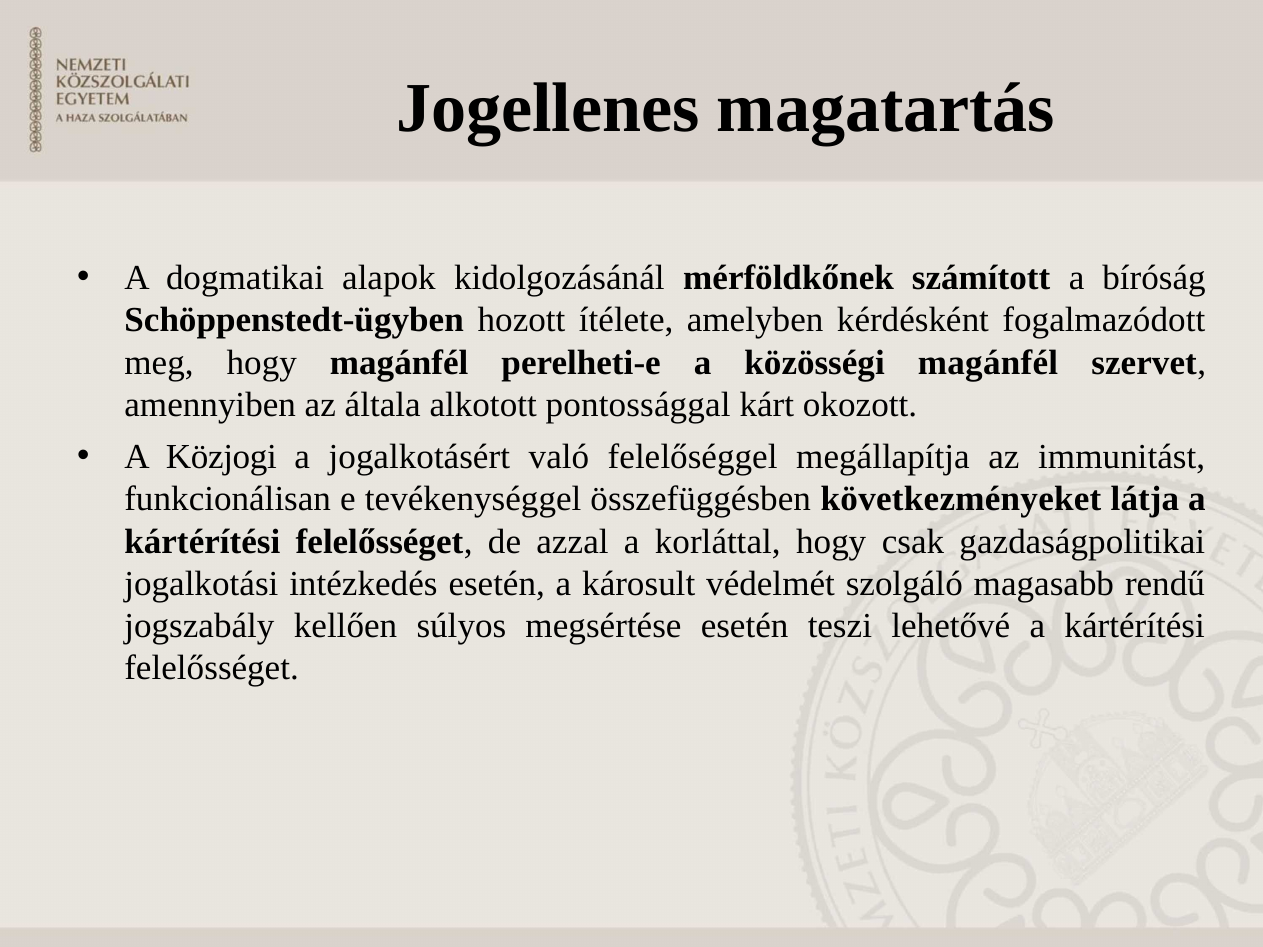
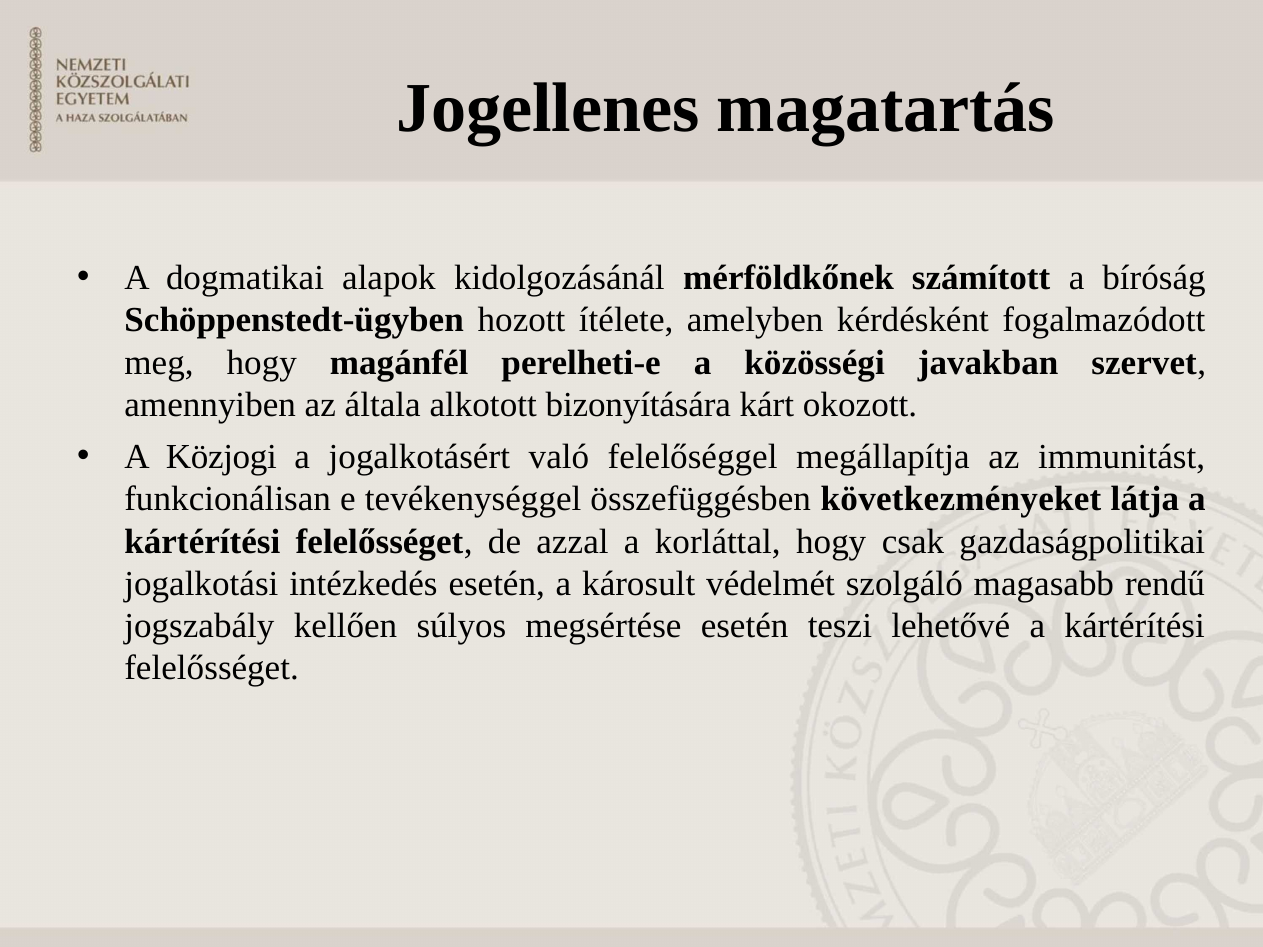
közösségi magánfél: magánfél -> javakban
pontossággal: pontossággal -> bizonyítására
